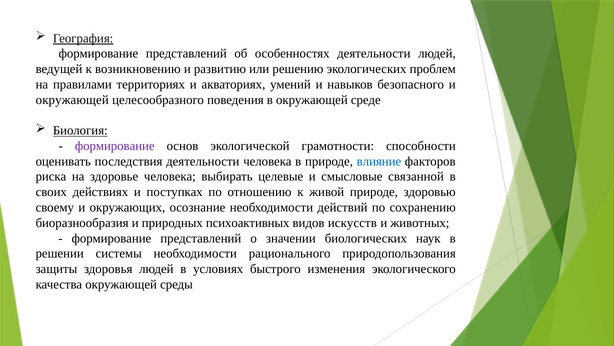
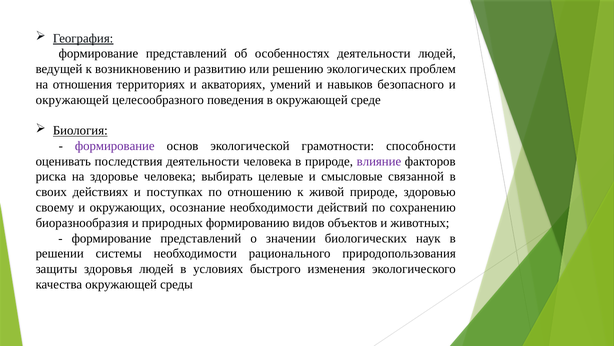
правилами: правилами -> отношения
влияние colour: blue -> purple
психоактивных: психоактивных -> формированию
искусств: искусств -> объектов
